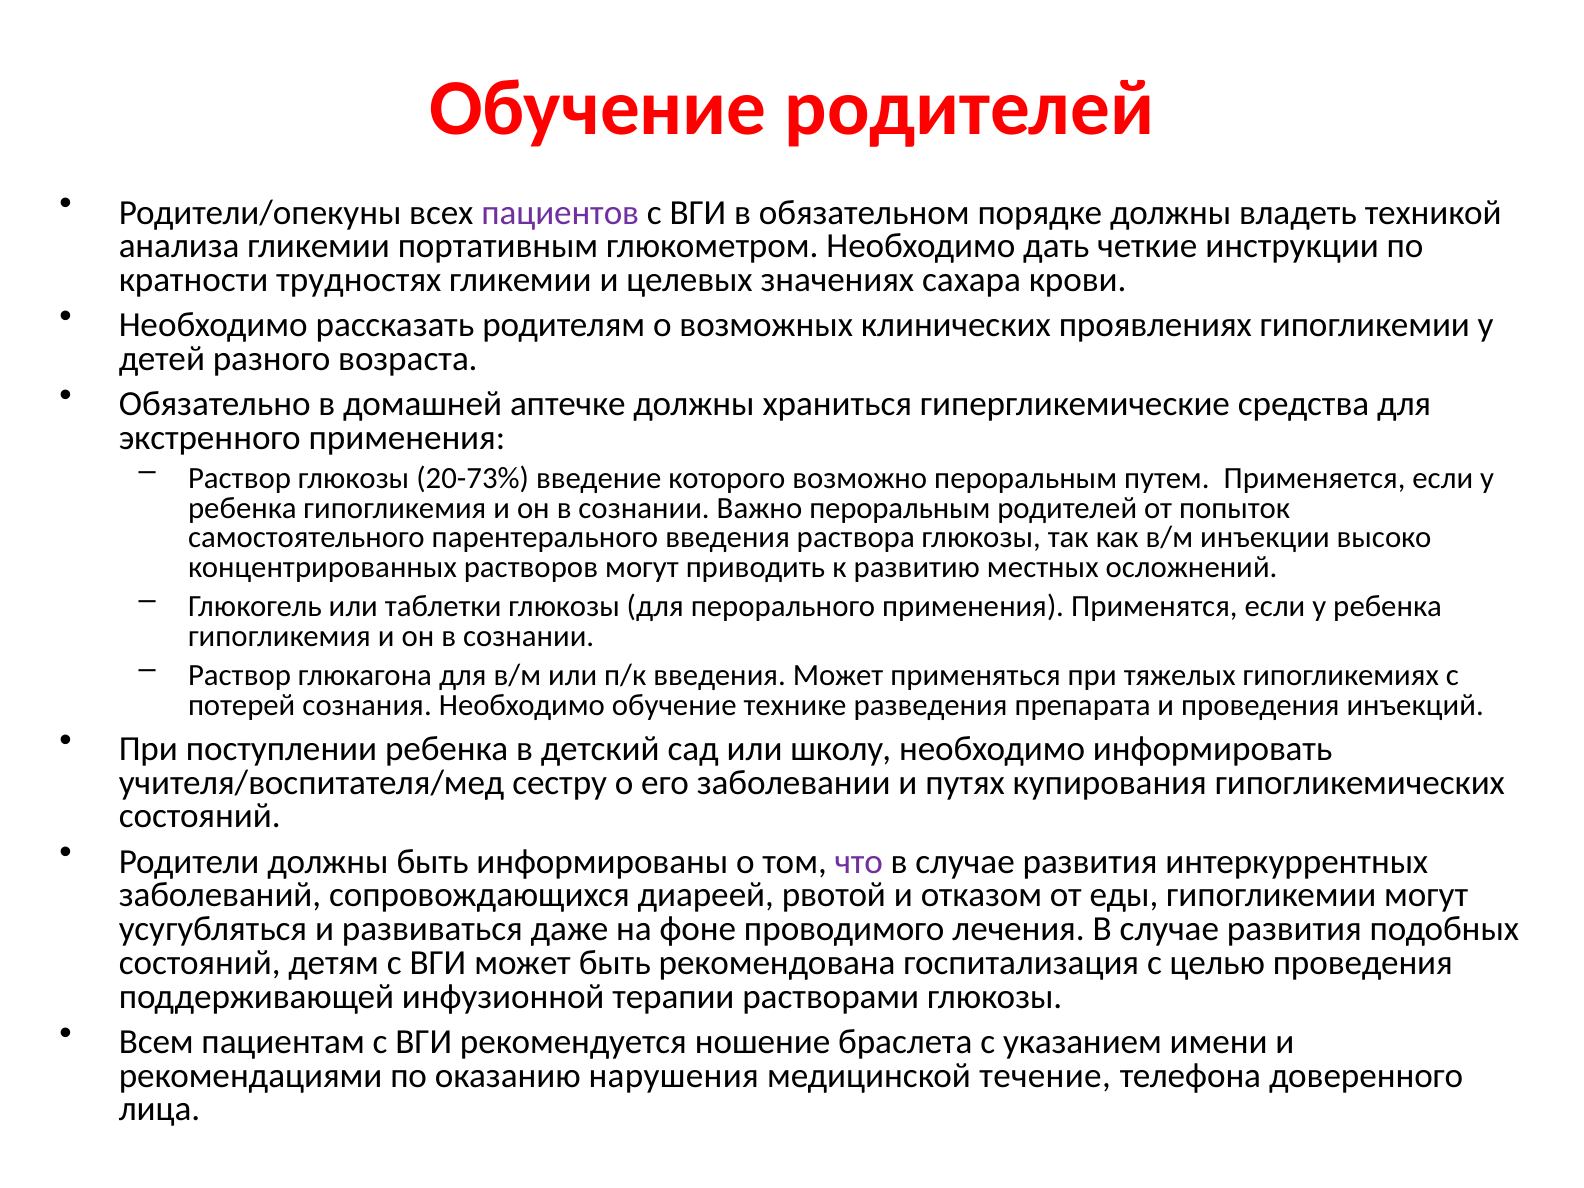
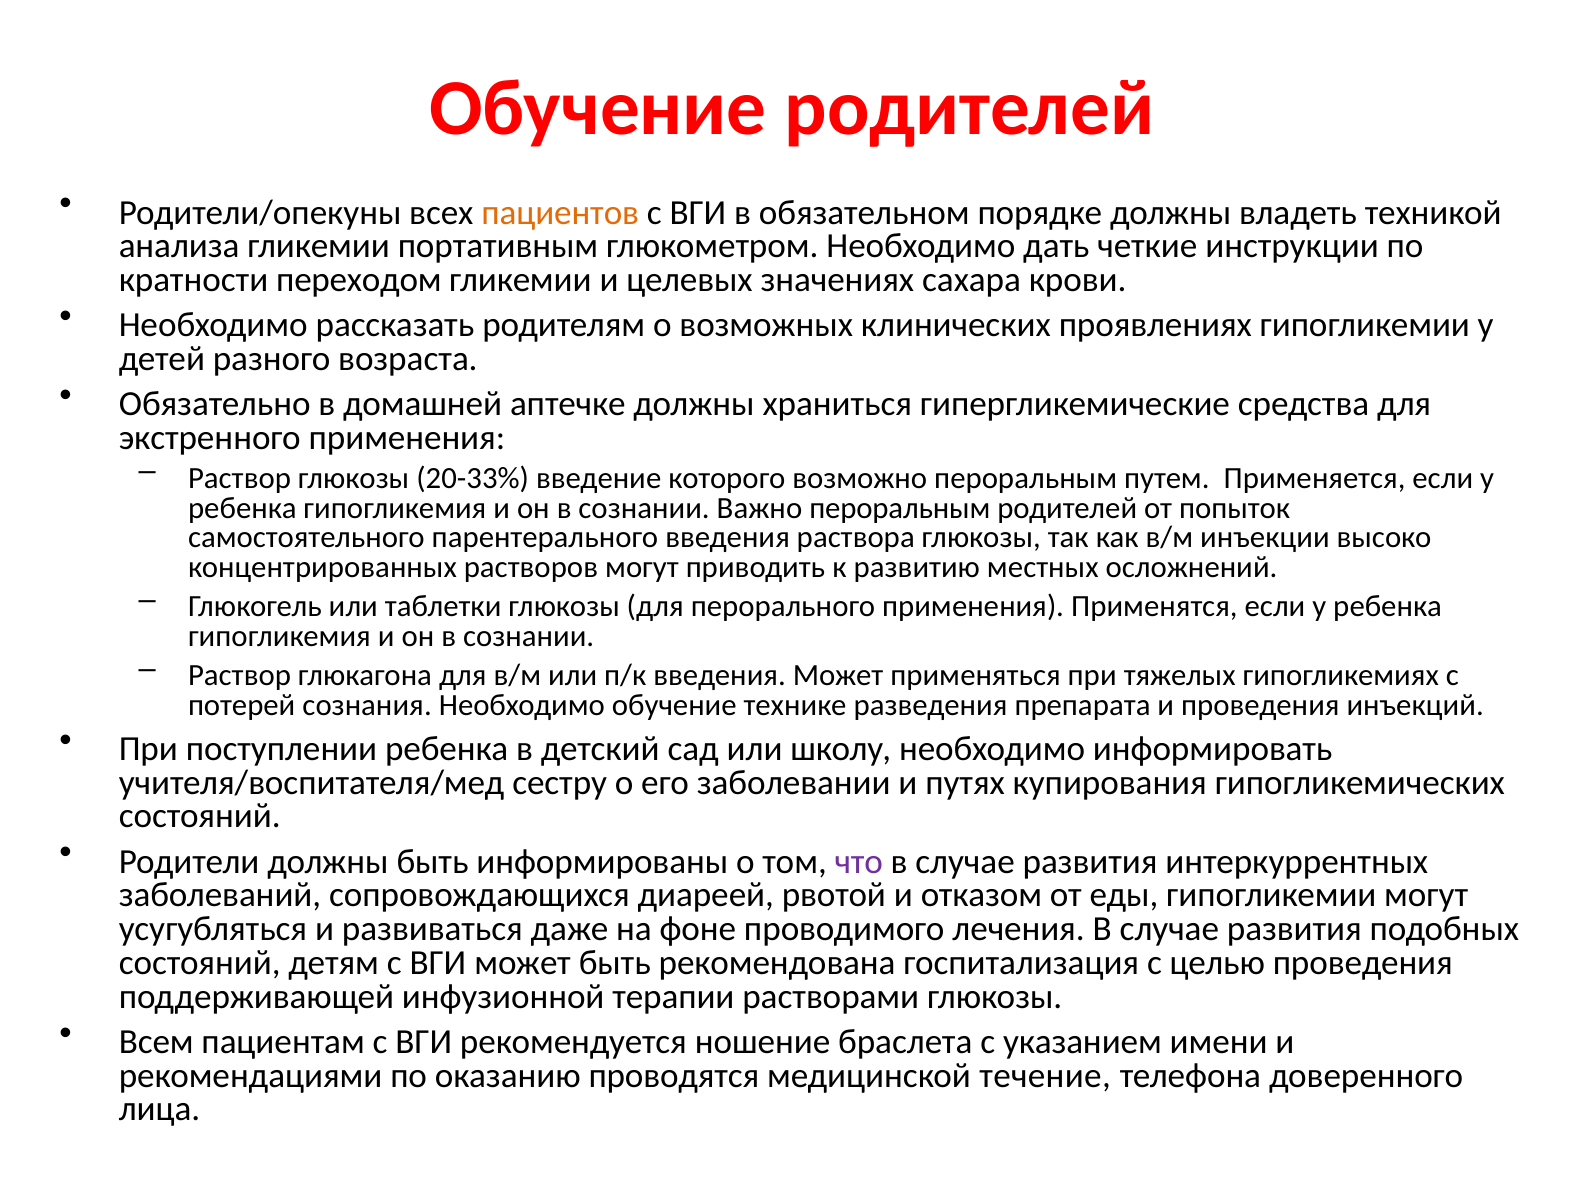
пациентов colour: purple -> orange
трудностях: трудностях -> переходом
20-73%: 20-73% -> 20-33%
нарушения: нарушения -> проводятся
